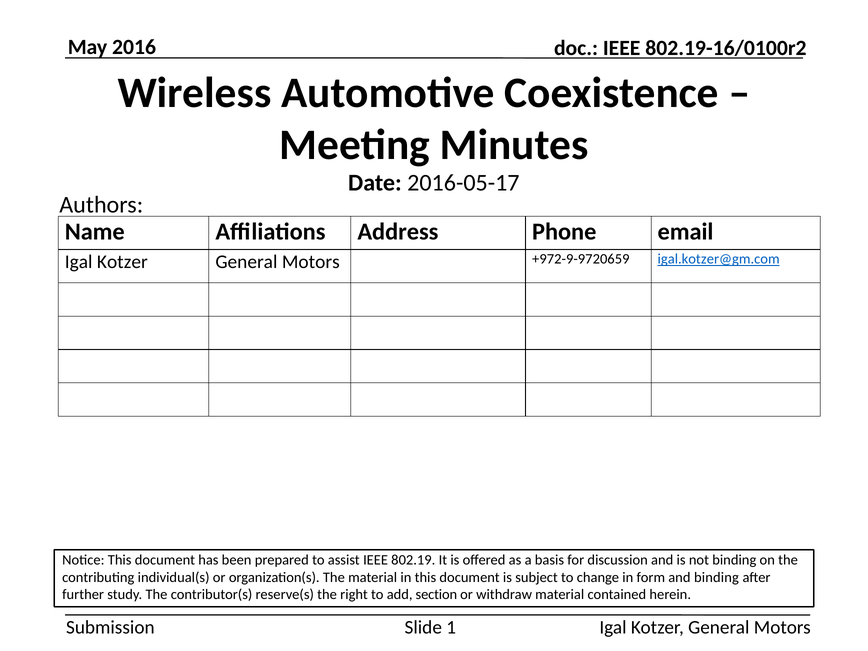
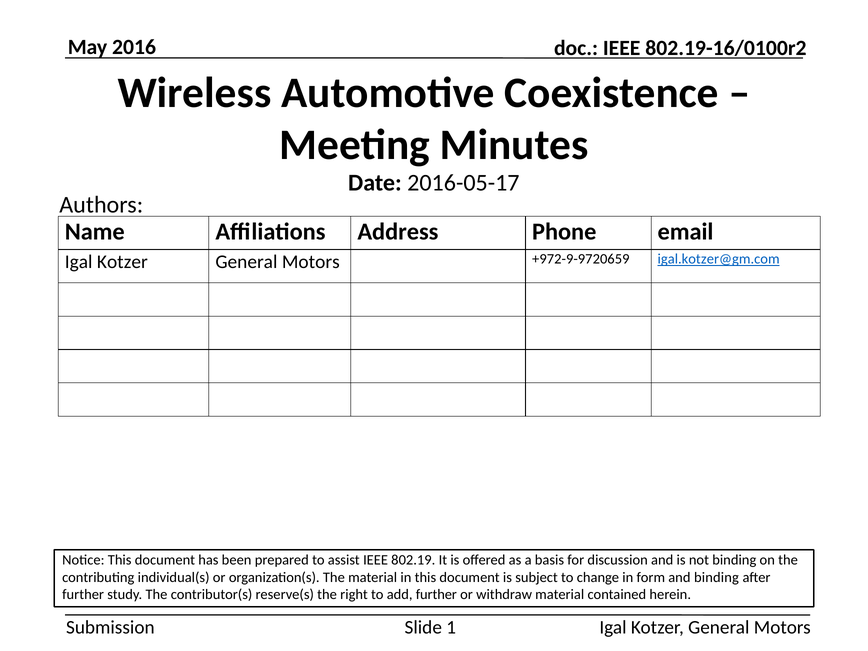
add section: section -> further
